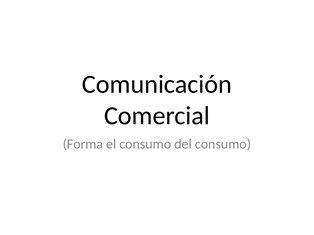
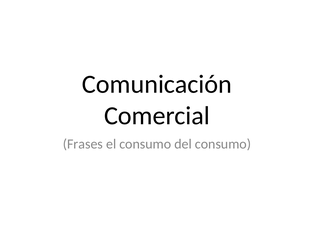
Forma: Forma -> Frases
